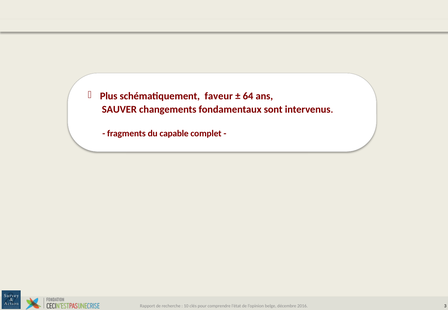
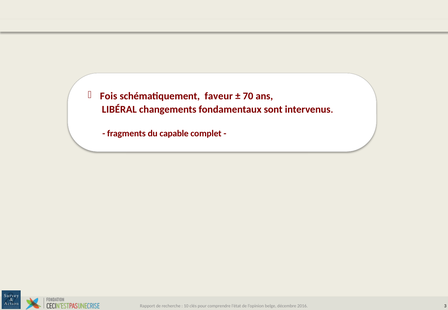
Plus: Plus -> Fois
64: 64 -> 70
SAUVER: SAUVER -> LIBÉRAL
